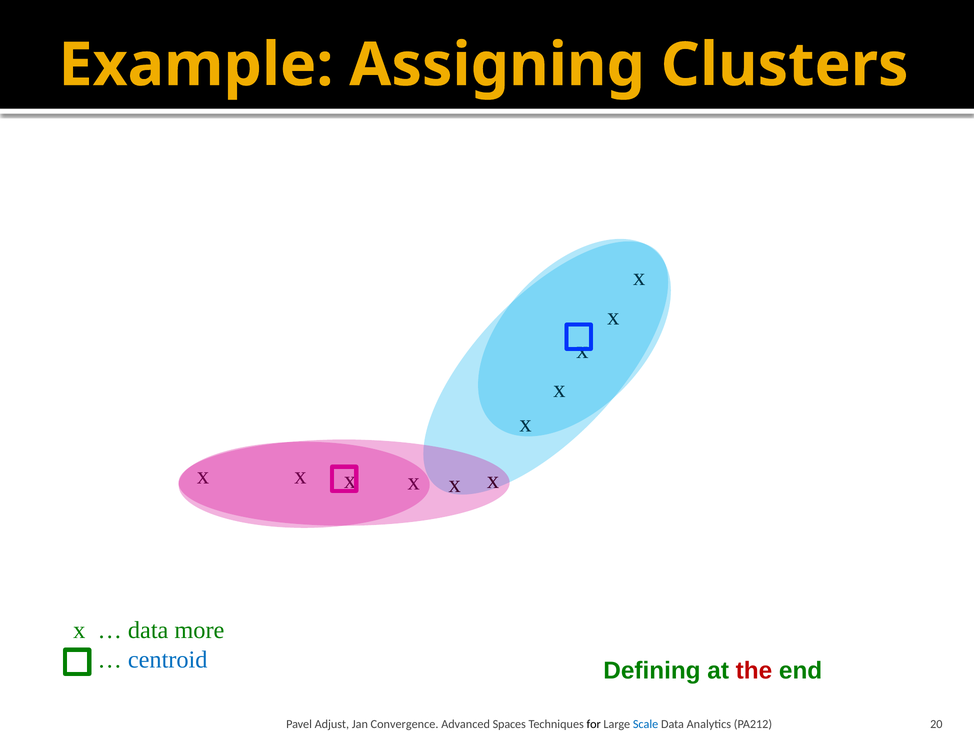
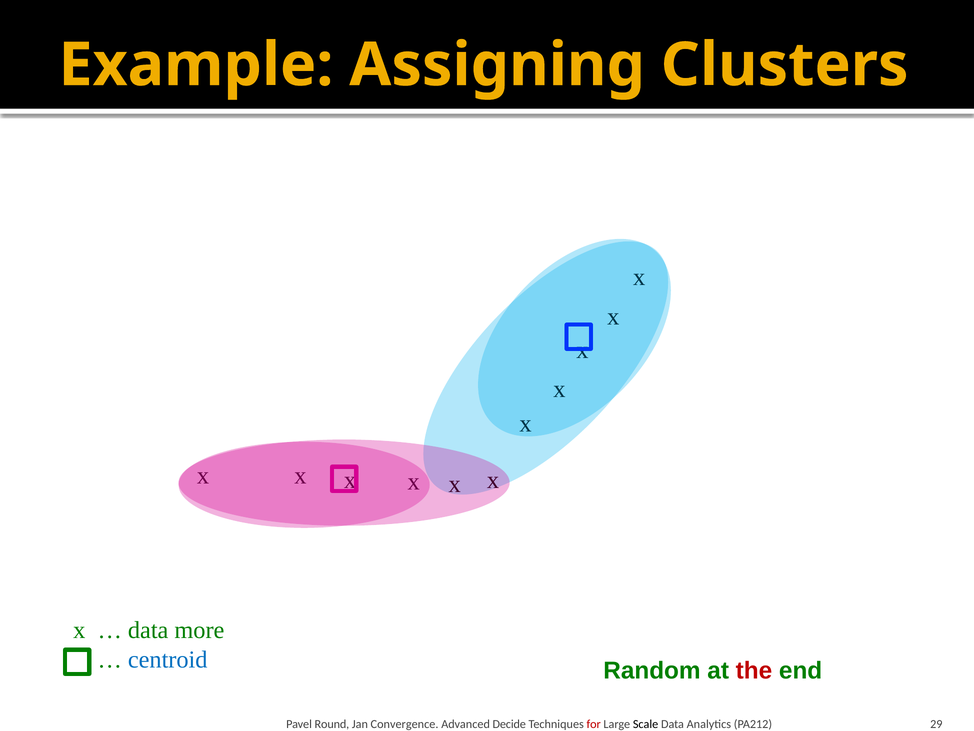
Defining: Defining -> Random
Adjust: Adjust -> Round
Spaces: Spaces -> Decide
for colour: black -> red
Scale colour: blue -> black
20: 20 -> 29
